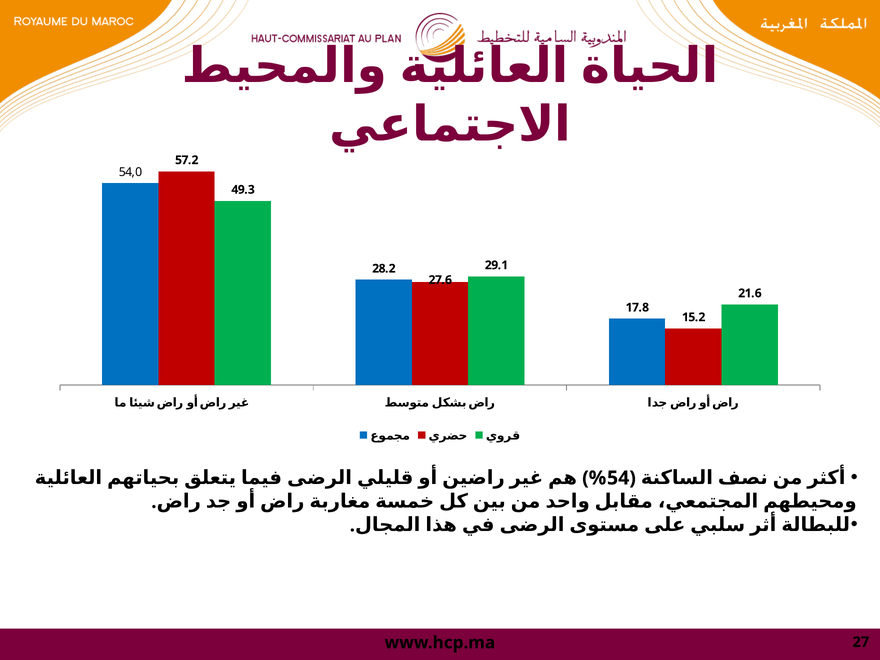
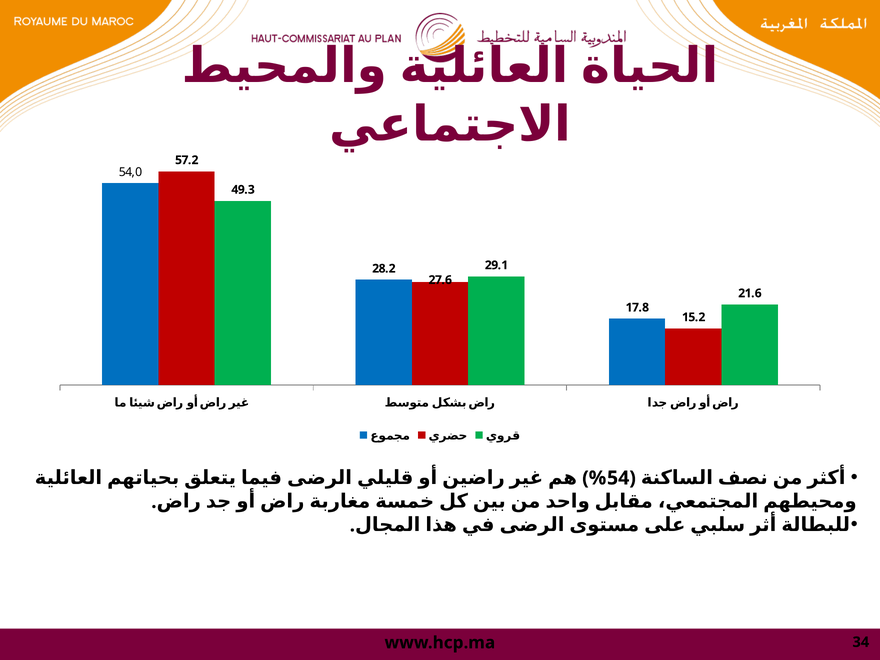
27: 27 -> 34
